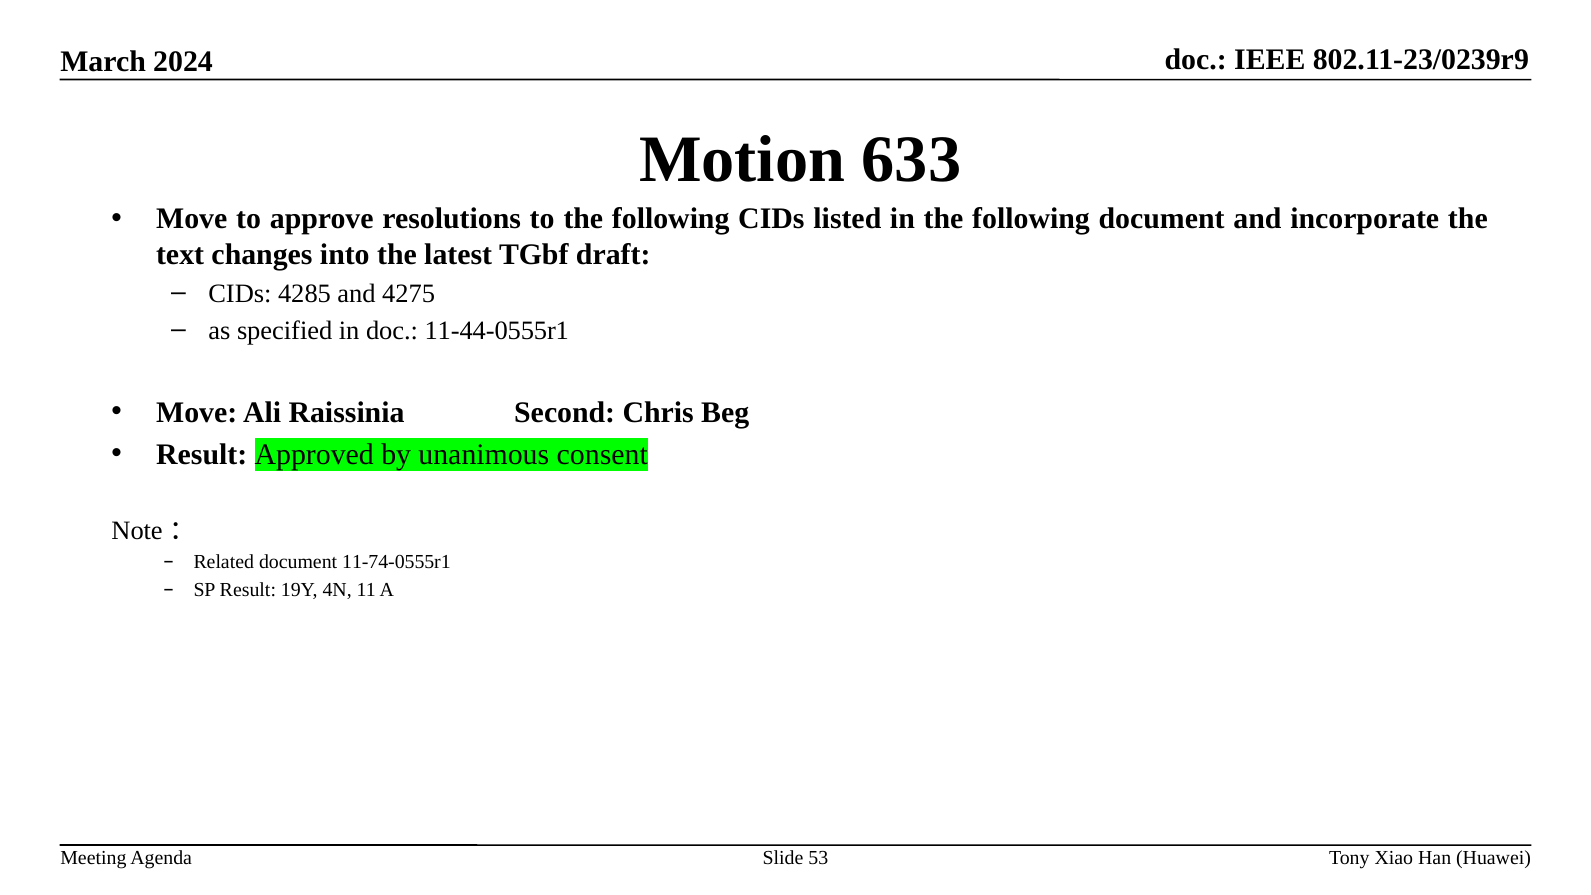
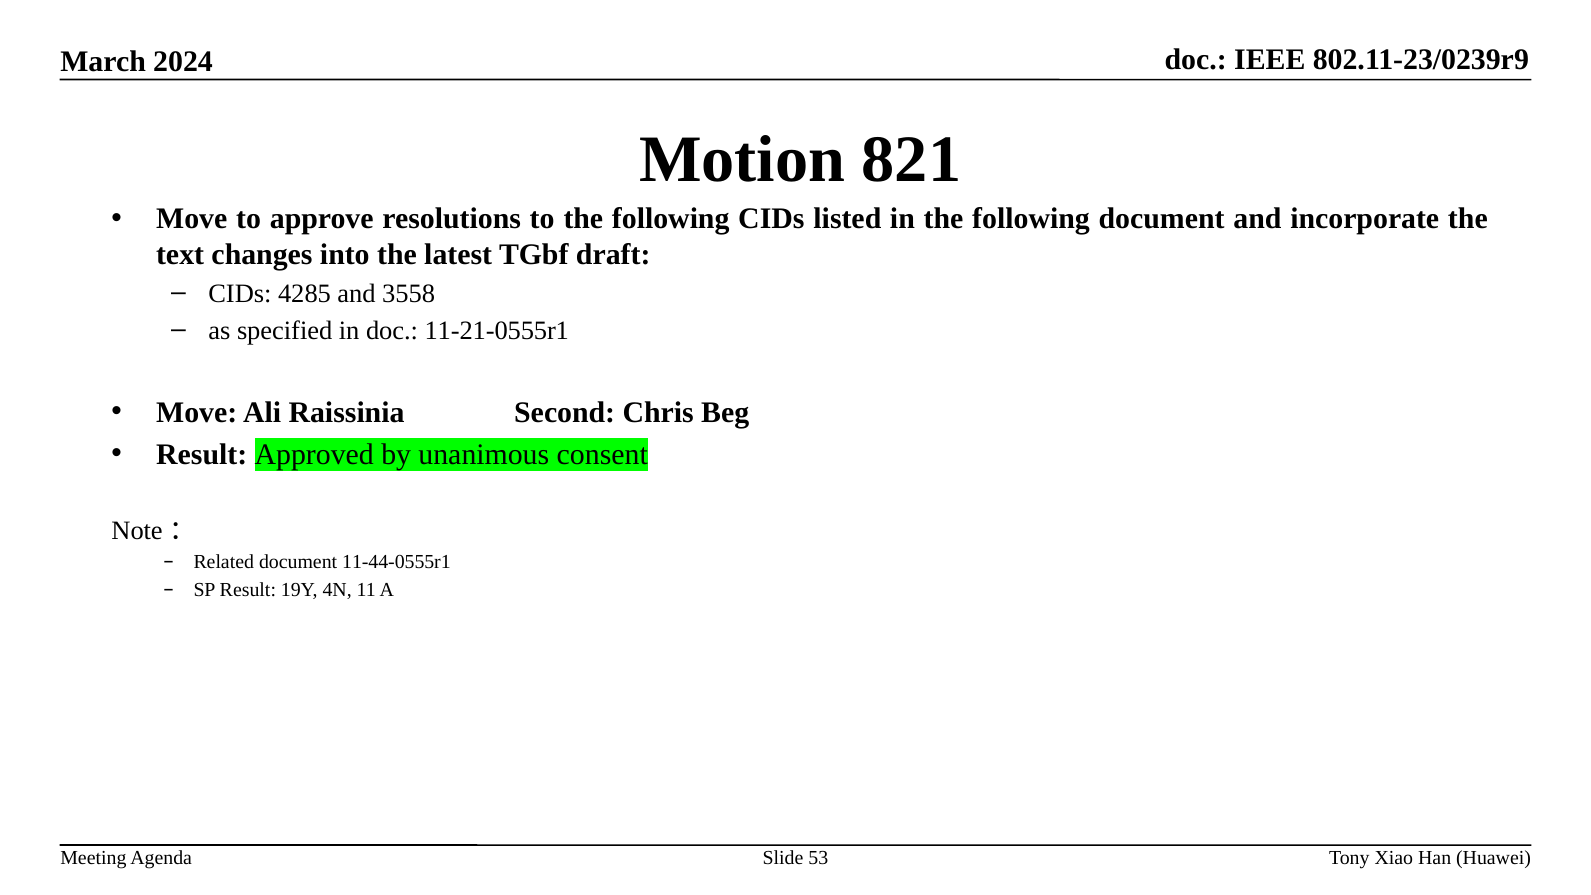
633: 633 -> 821
4275: 4275 -> 3558
11-44-0555r1: 11-44-0555r1 -> 11-21-0555r1
11-74-0555r1: 11-74-0555r1 -> 11-44-0555r1
